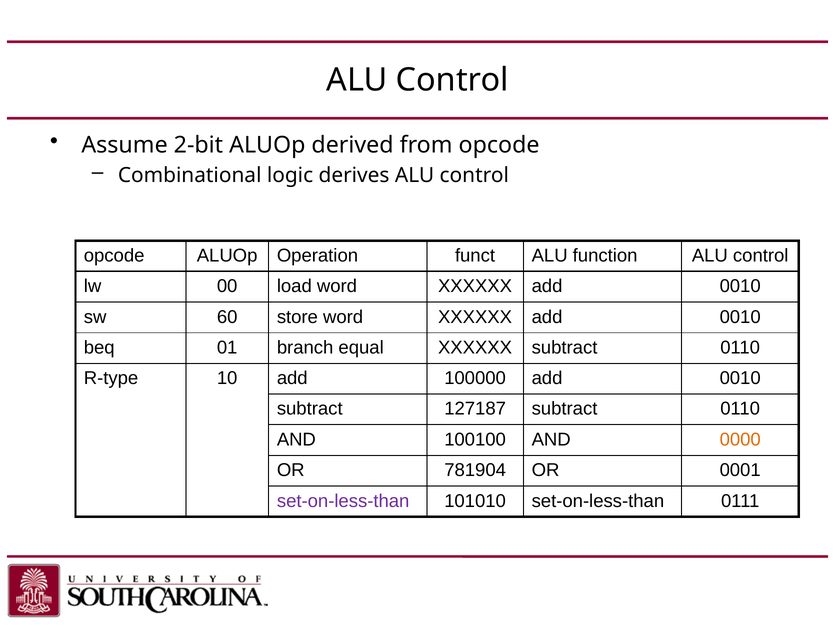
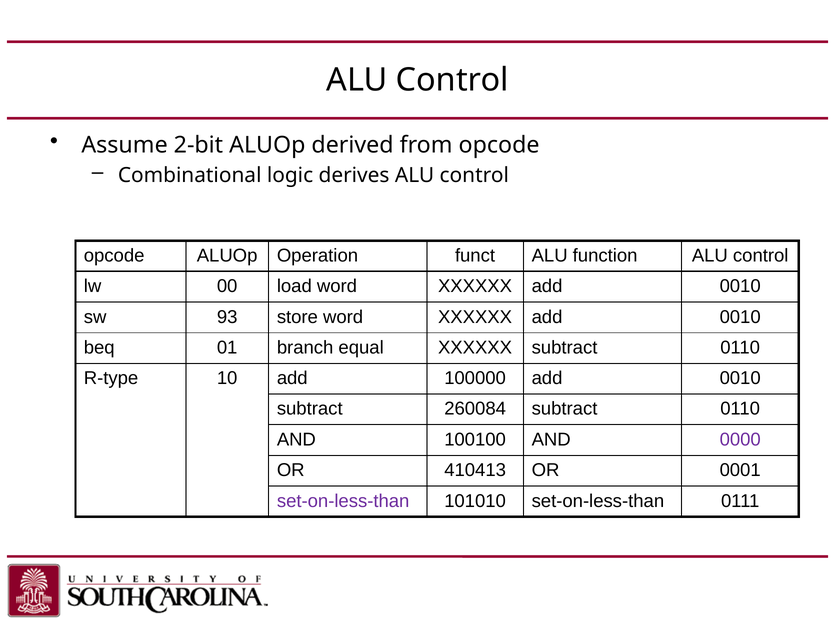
60: 60 -> 93
127187: 127187 -> 260084
0000 colour: orange -> purple
781904: 781904 -> 410413
